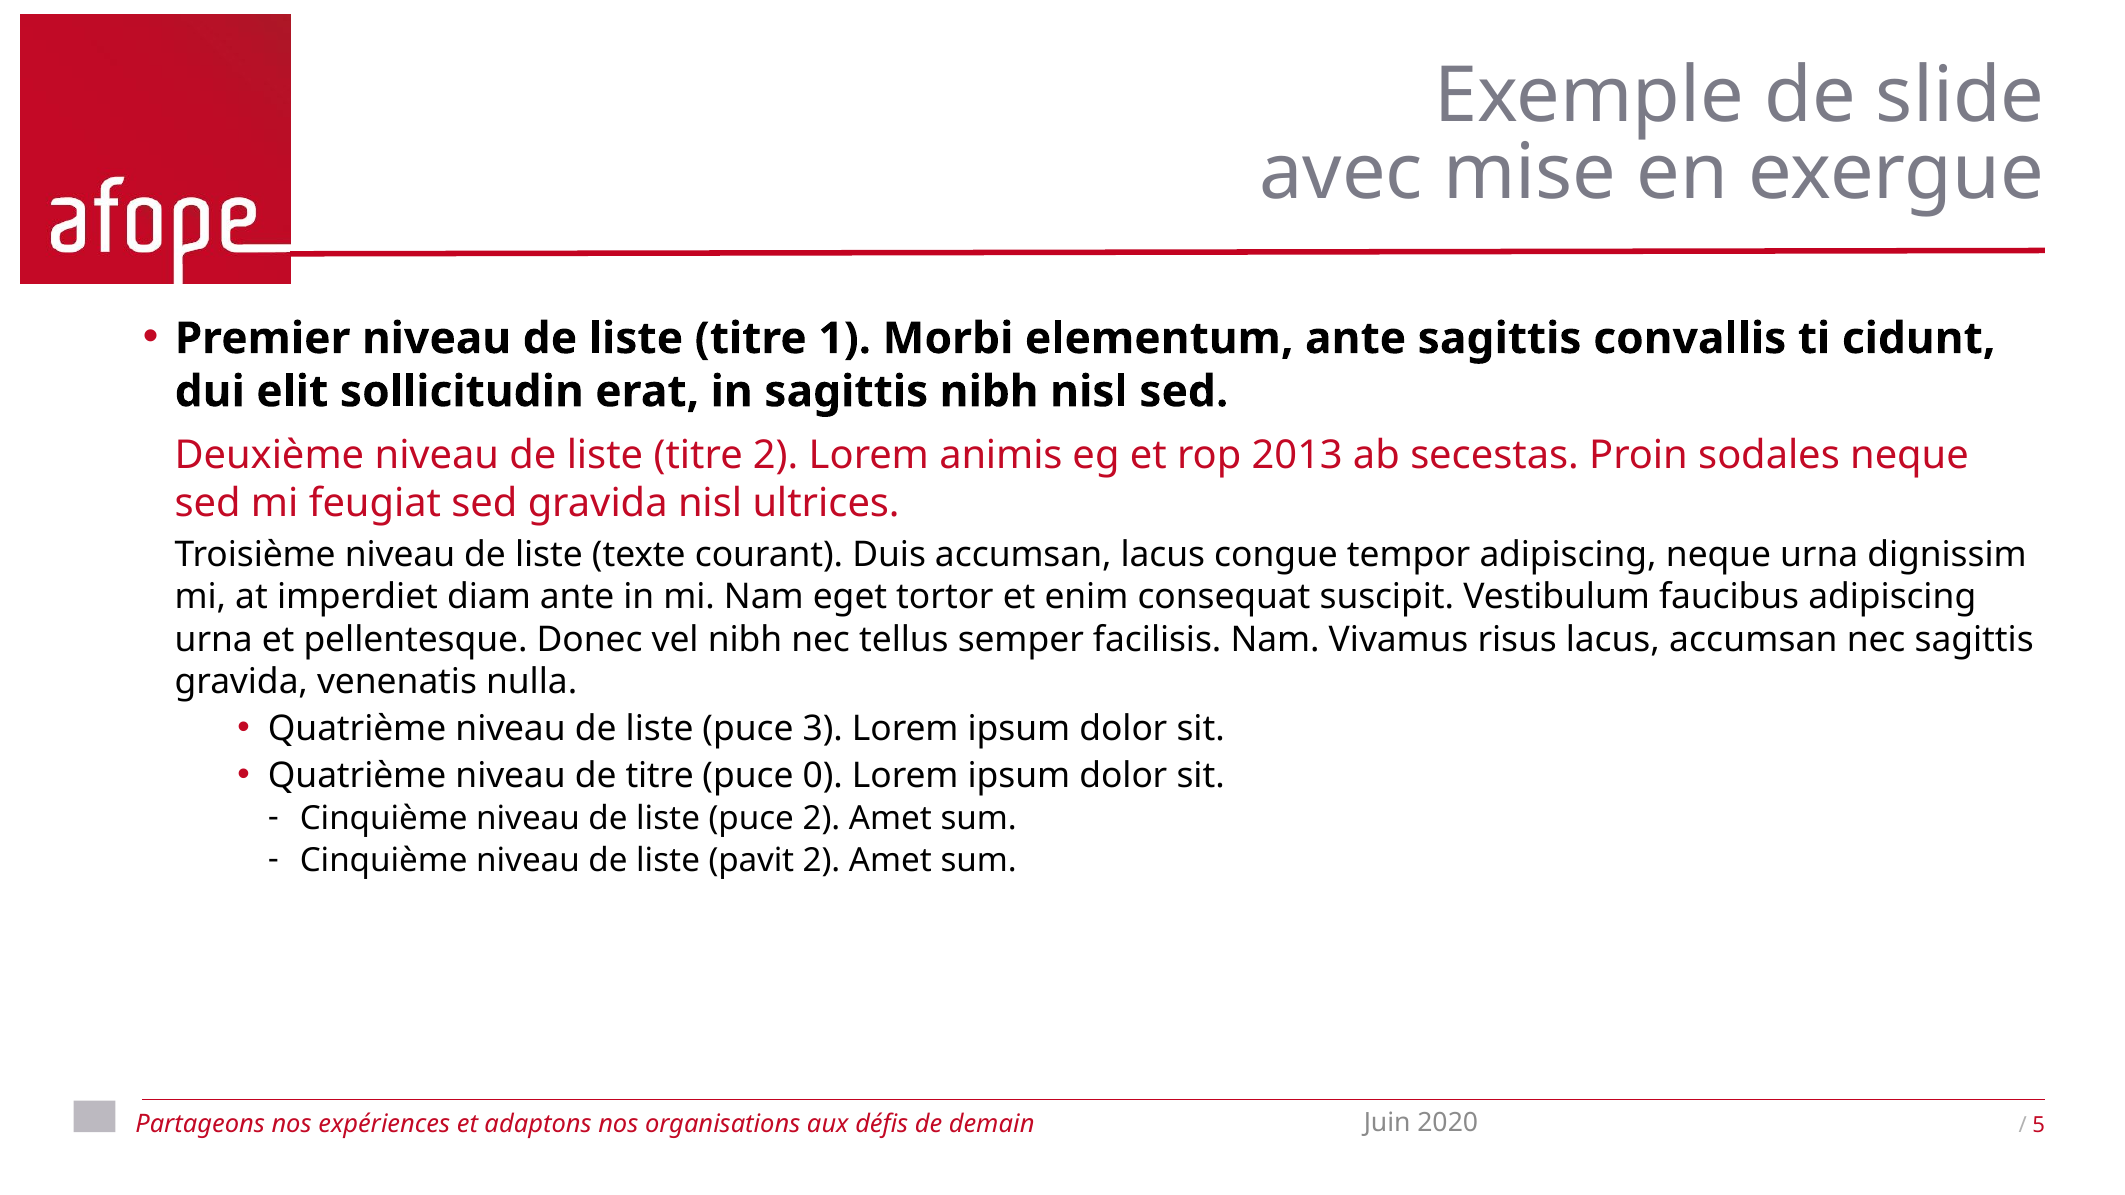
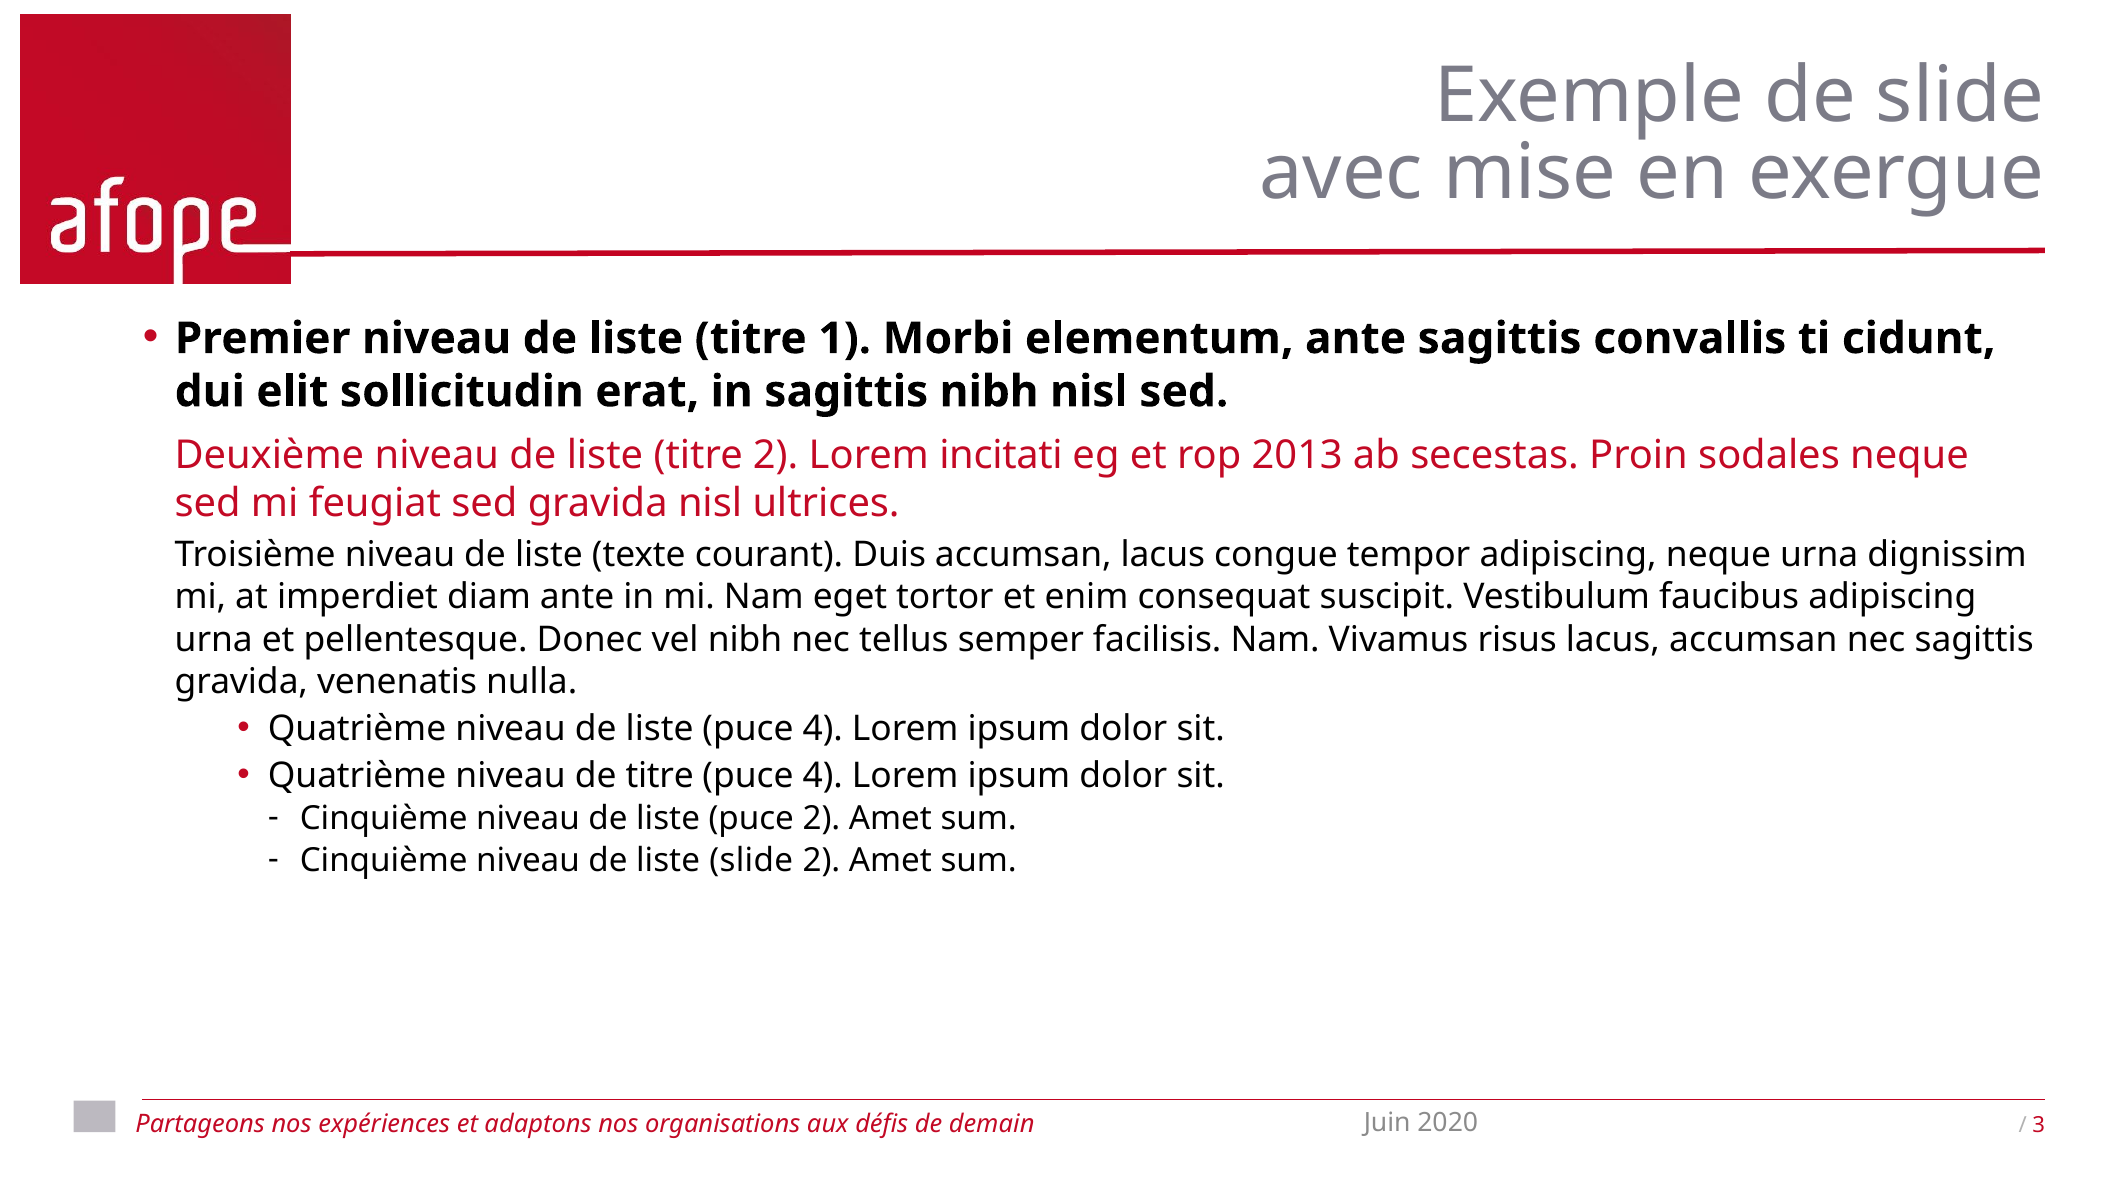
animis: animis -> incitati
liste puce 3: 3 -> 4
0 at (823, 776): 0 -> 4
liste pavit: pavit -> slide
5: 5 -> 3
